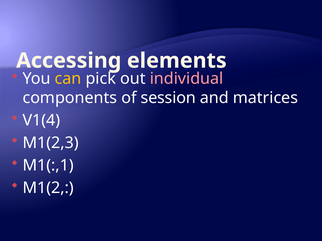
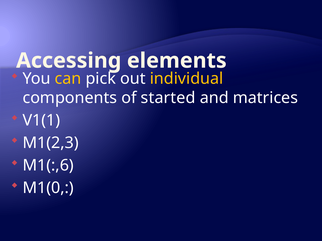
individual colour: pink -> yellow
session: session -> started
V1(4: V1(4 -> V1(1
M1(:,1: M1(:,1 -> M1(:,6
M1(2: M1(2 -> M1(0
